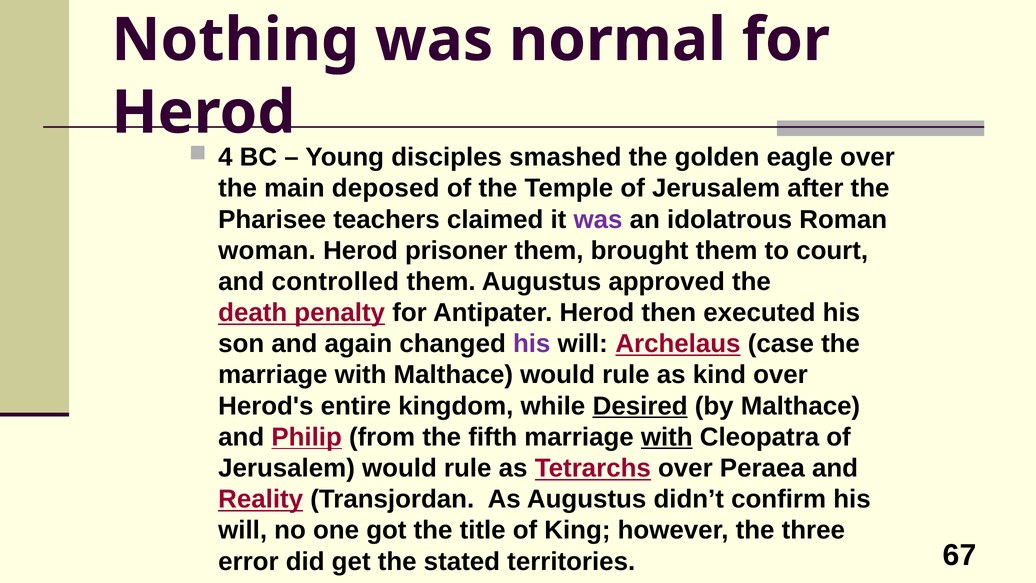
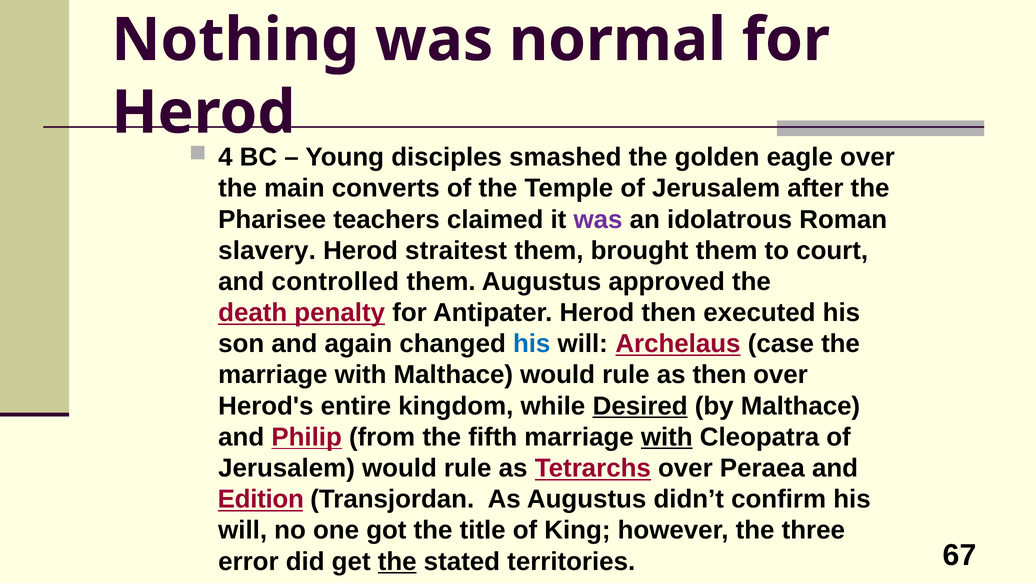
deposed: deposed -> converts
woman: woman -> slavery
prisoner: prisoner -> straitest
his at (532, 344) colour: purple -> blue
as kind: kind -> then
Reality: Reality -> Edition
the at (397, 561) underline: none -> present
